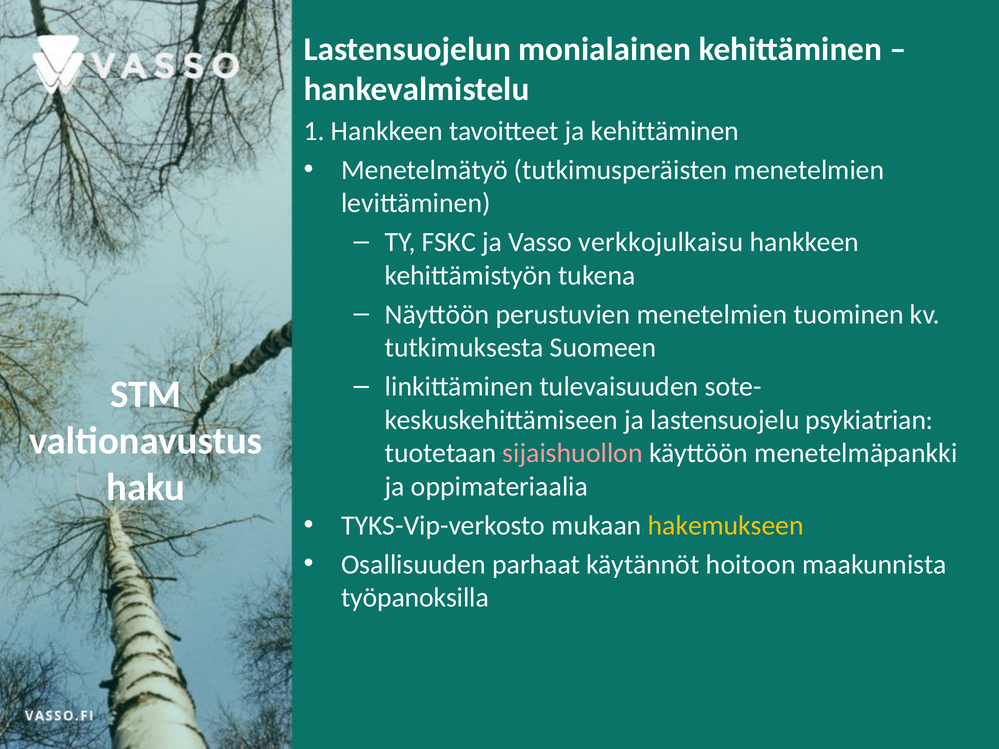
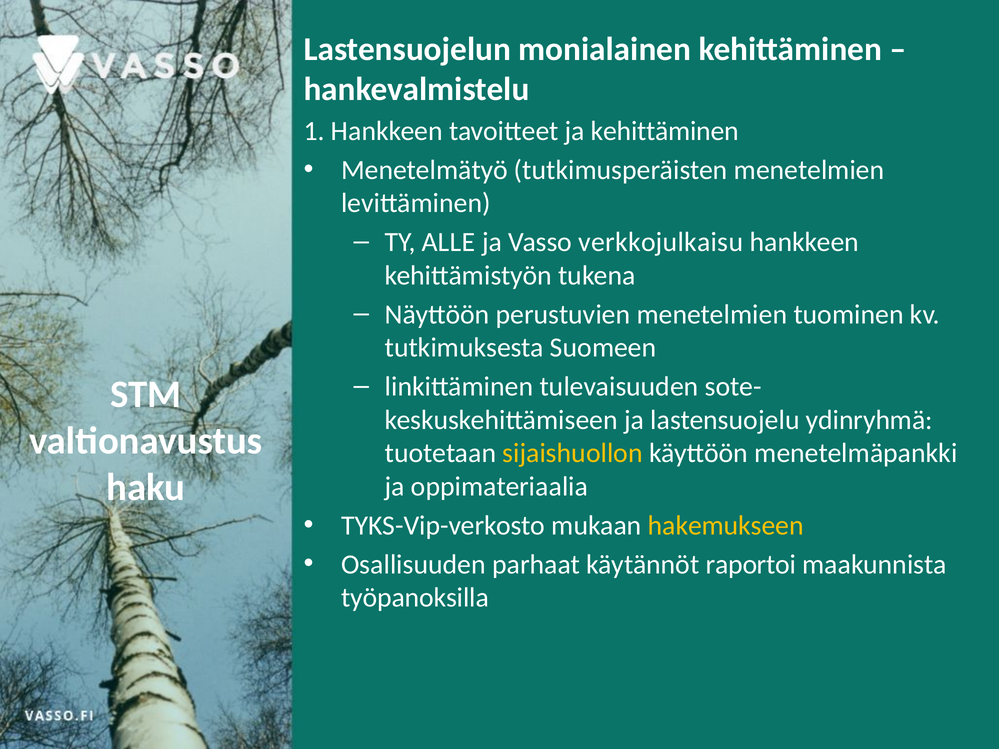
FSKC: FSKC -> ALLE
psykiatrian: psykiatrian -> ydinryhmä
sijaishuollon colour: pink -> yellow
hoitoon: hoitoon -> raportoi
